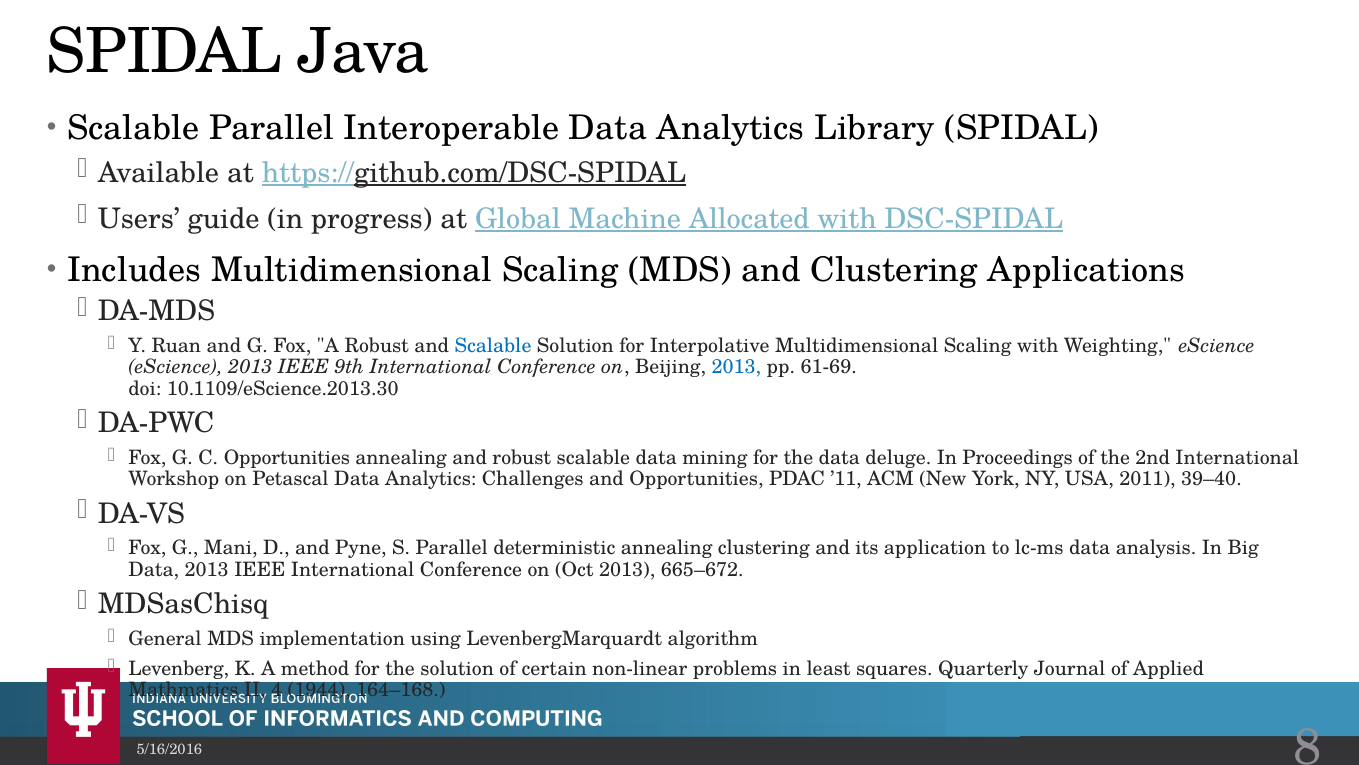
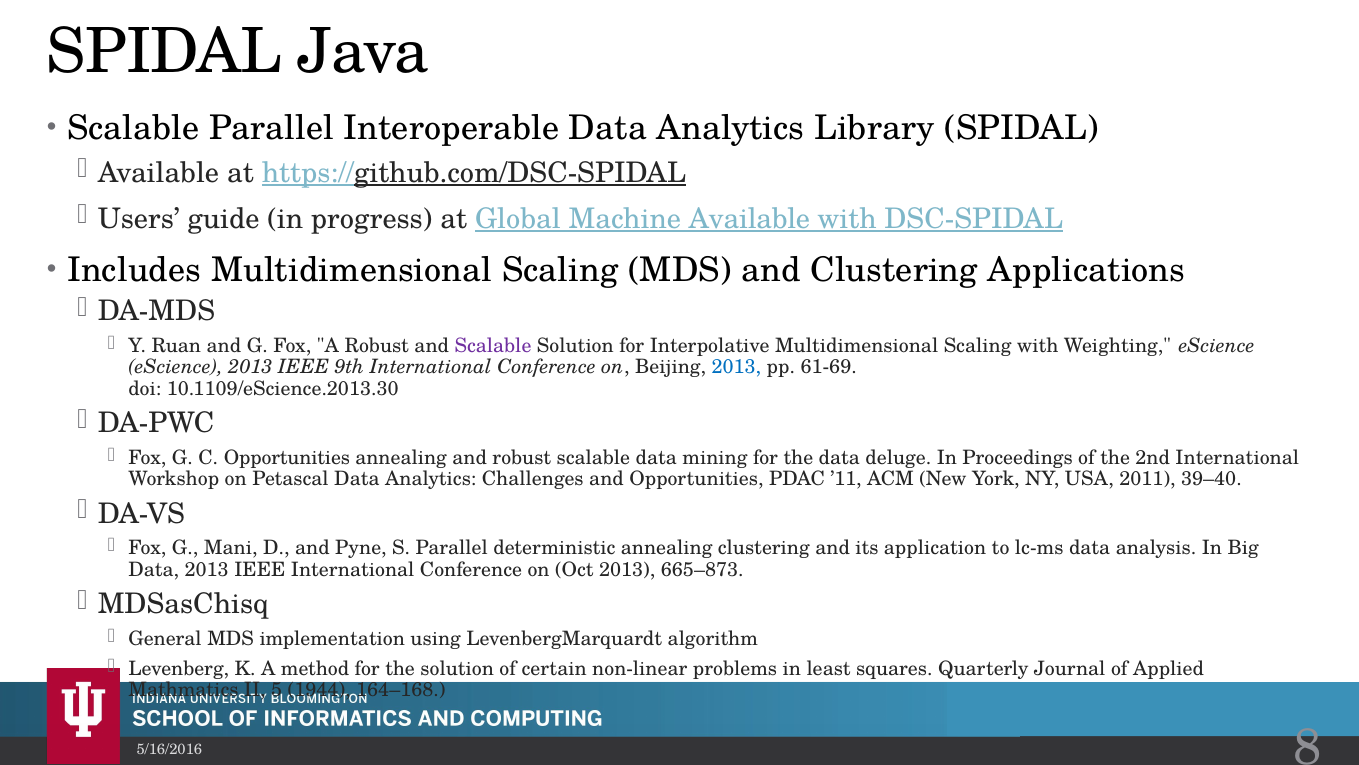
Machine Allocated: Allocated -> Available
Scalable at (493, 345) colour: blue -> purple
665–672: 665–672 -> 665–873
4: 4 -> 5
